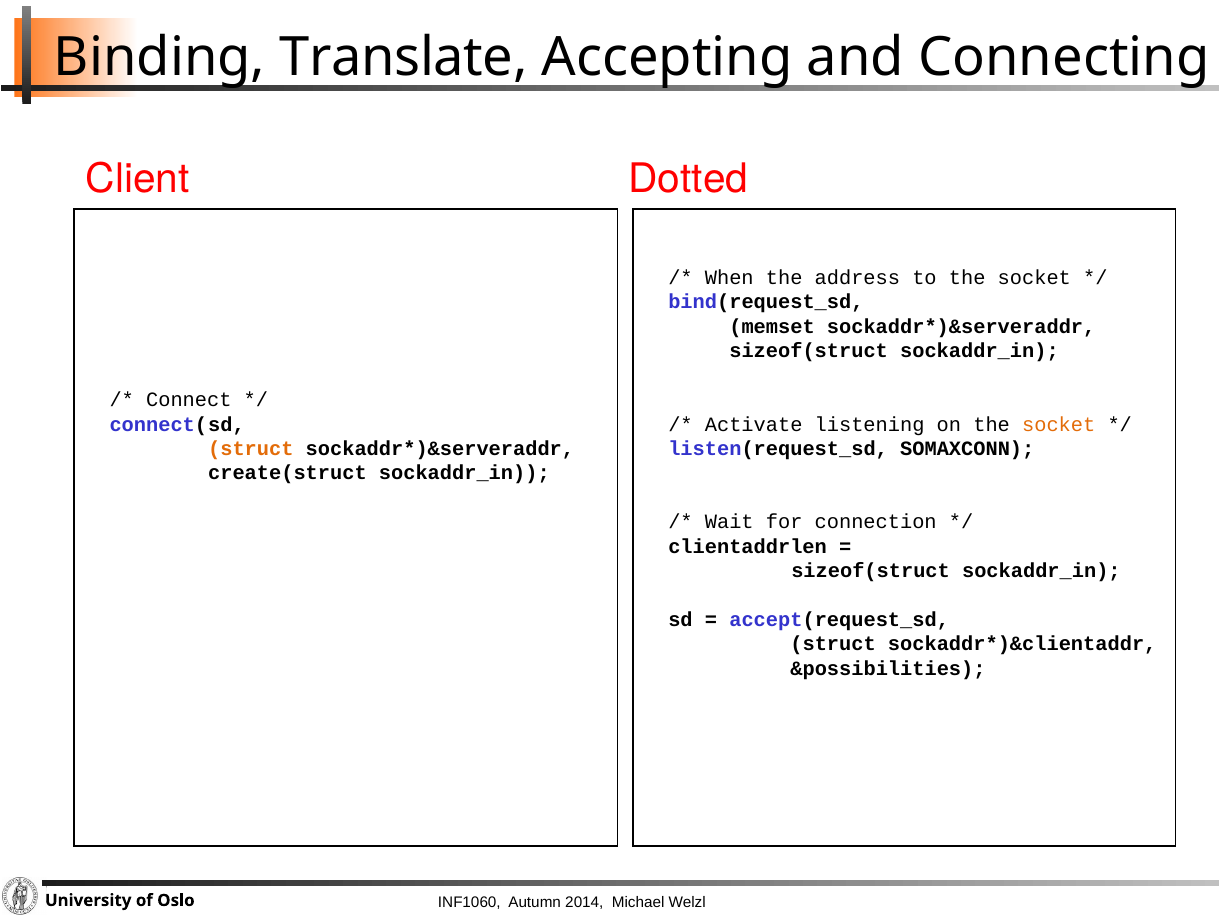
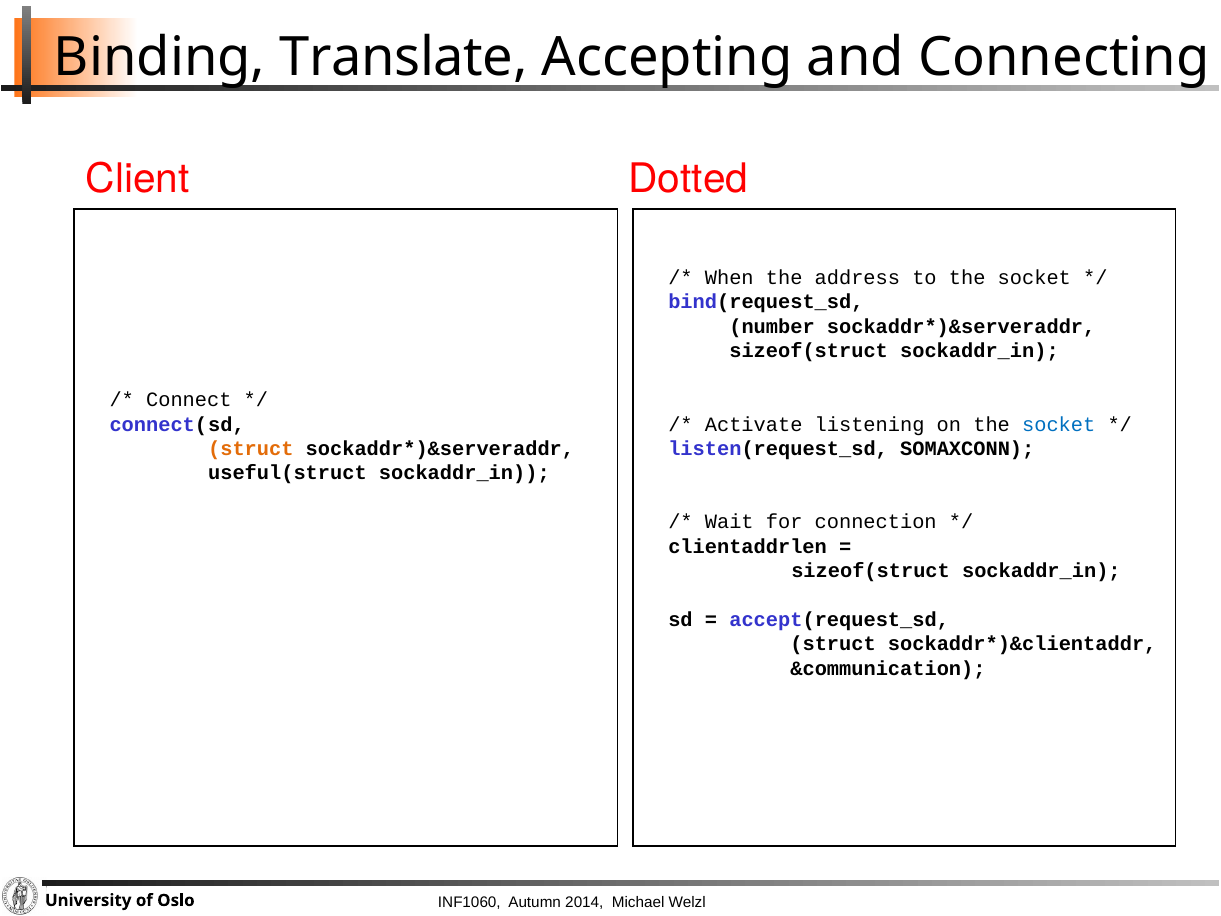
memset: memset -> number
socket at (1059, 424) colour: orange -> blue
create(struct: create(struct -> useful(struct
&possibilities: &possibilities -> &communication
